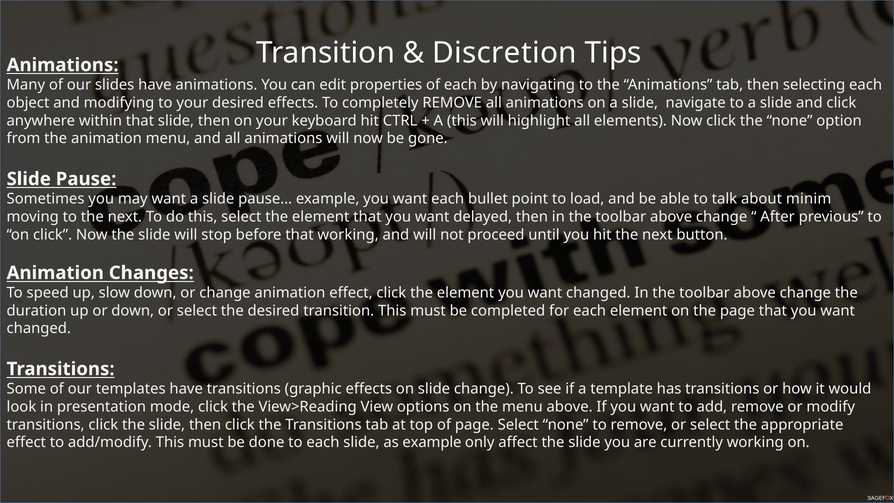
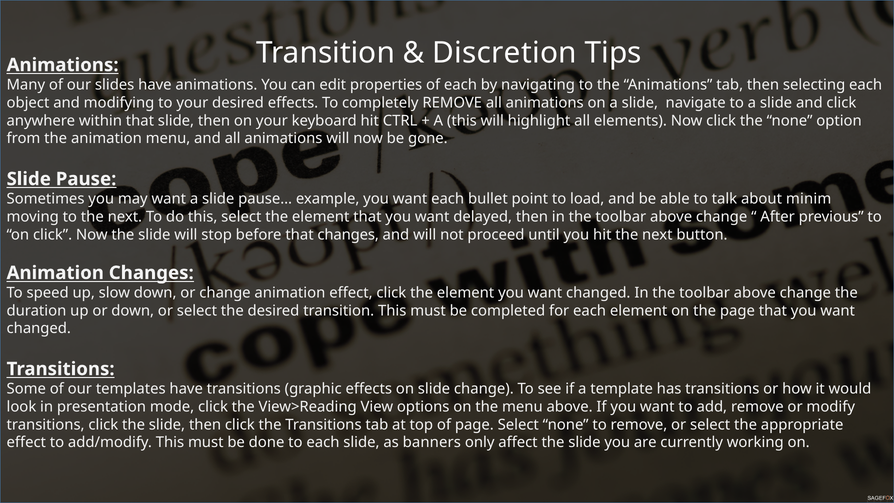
that working: working -> changes
as example: example -> banners
